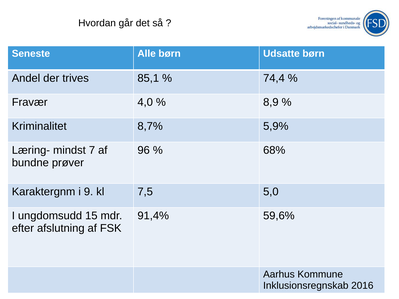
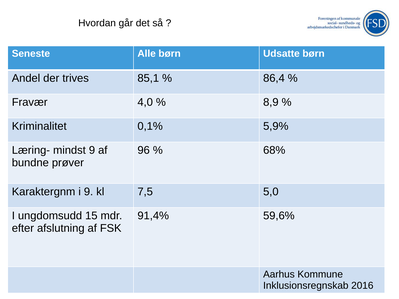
74,4: 74,4 -> 86,4
8,7%: 8,7% -> 0,1%
mindst 7: 7 -> 9
